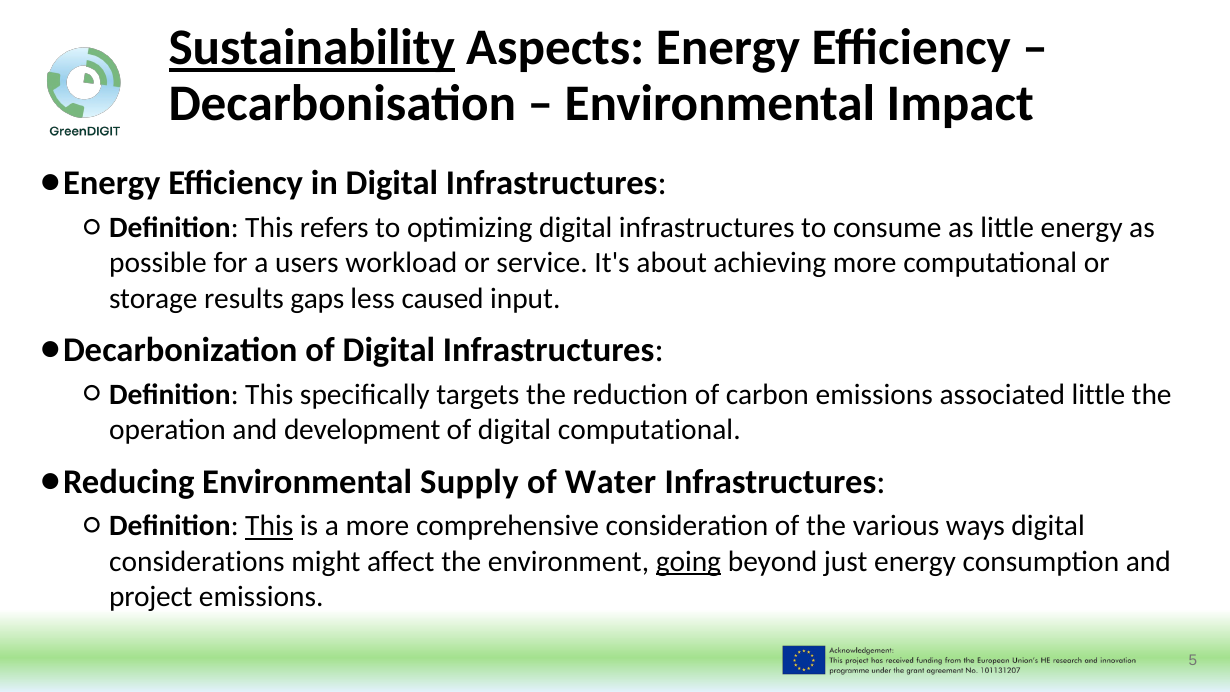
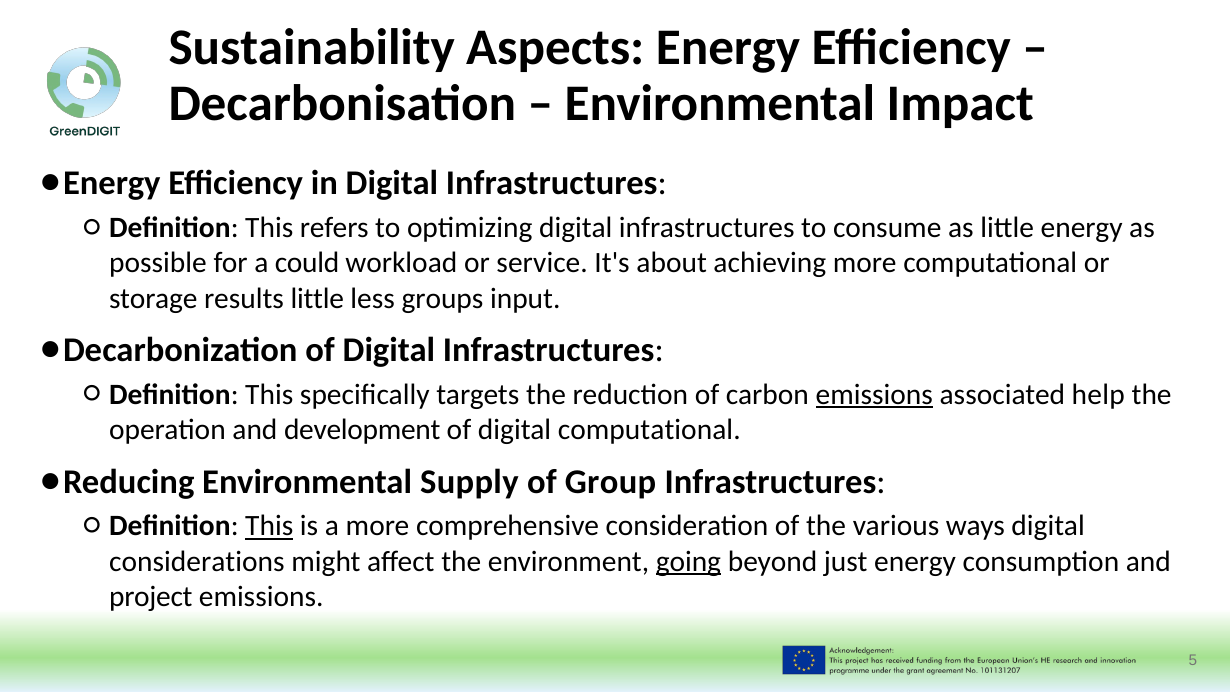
Sustainability underline: present -> none
users: users -> could
results gaps: gaps -> little
caused: caused -> groups
emissions at (874, 395) underline: none -> present
associated little: little -> help
Water: Water -> Group
